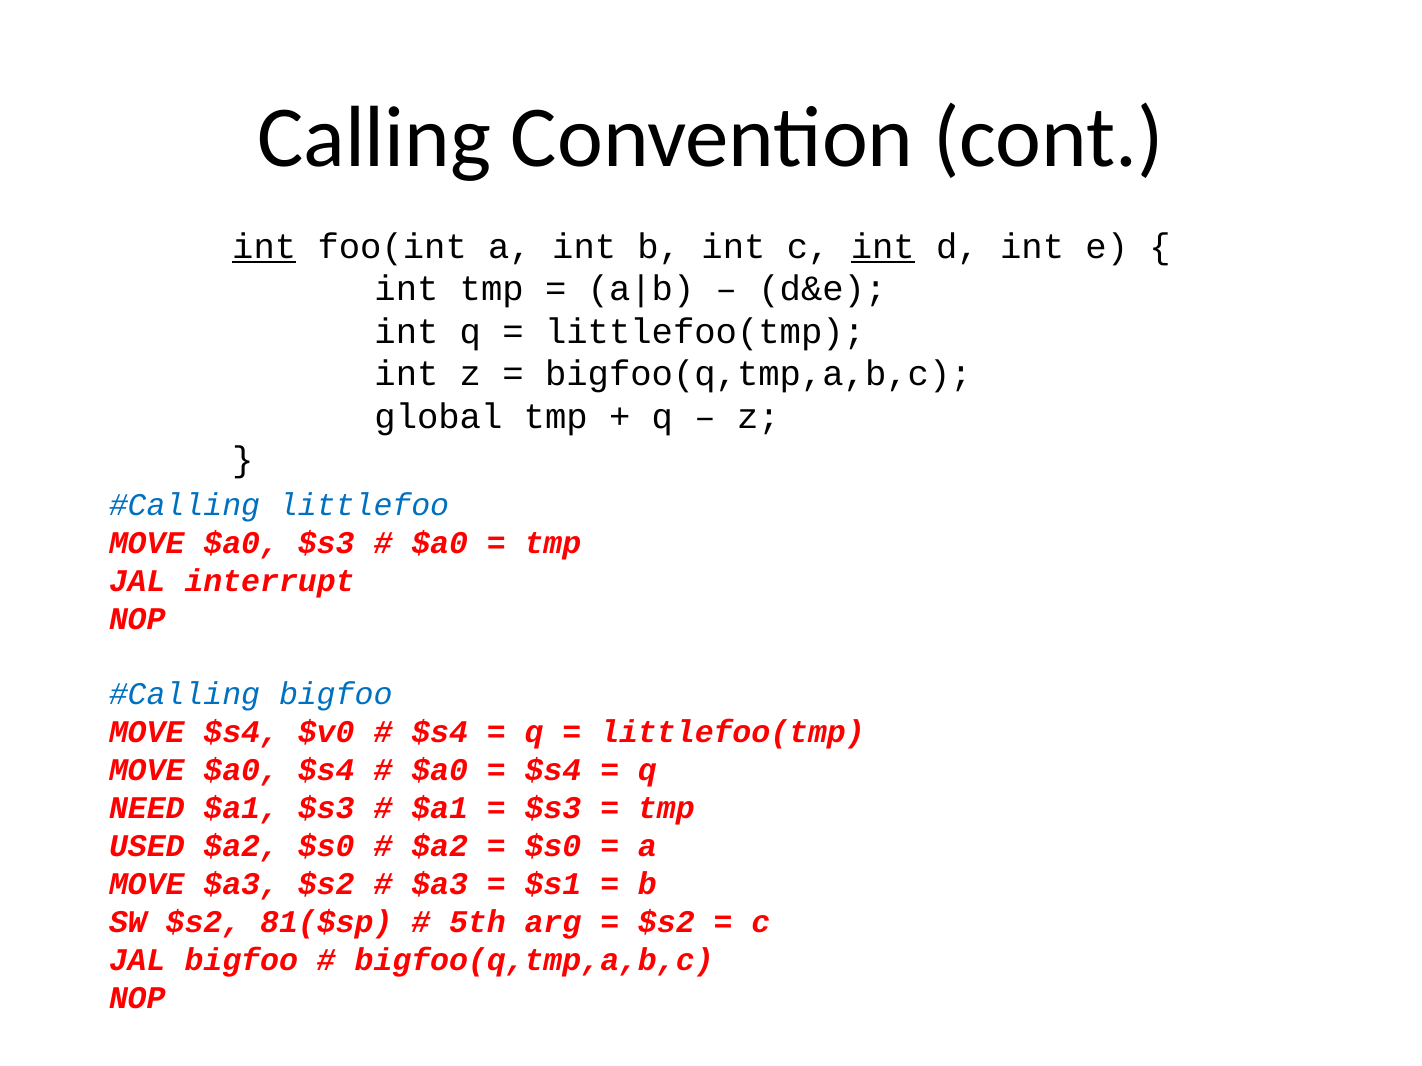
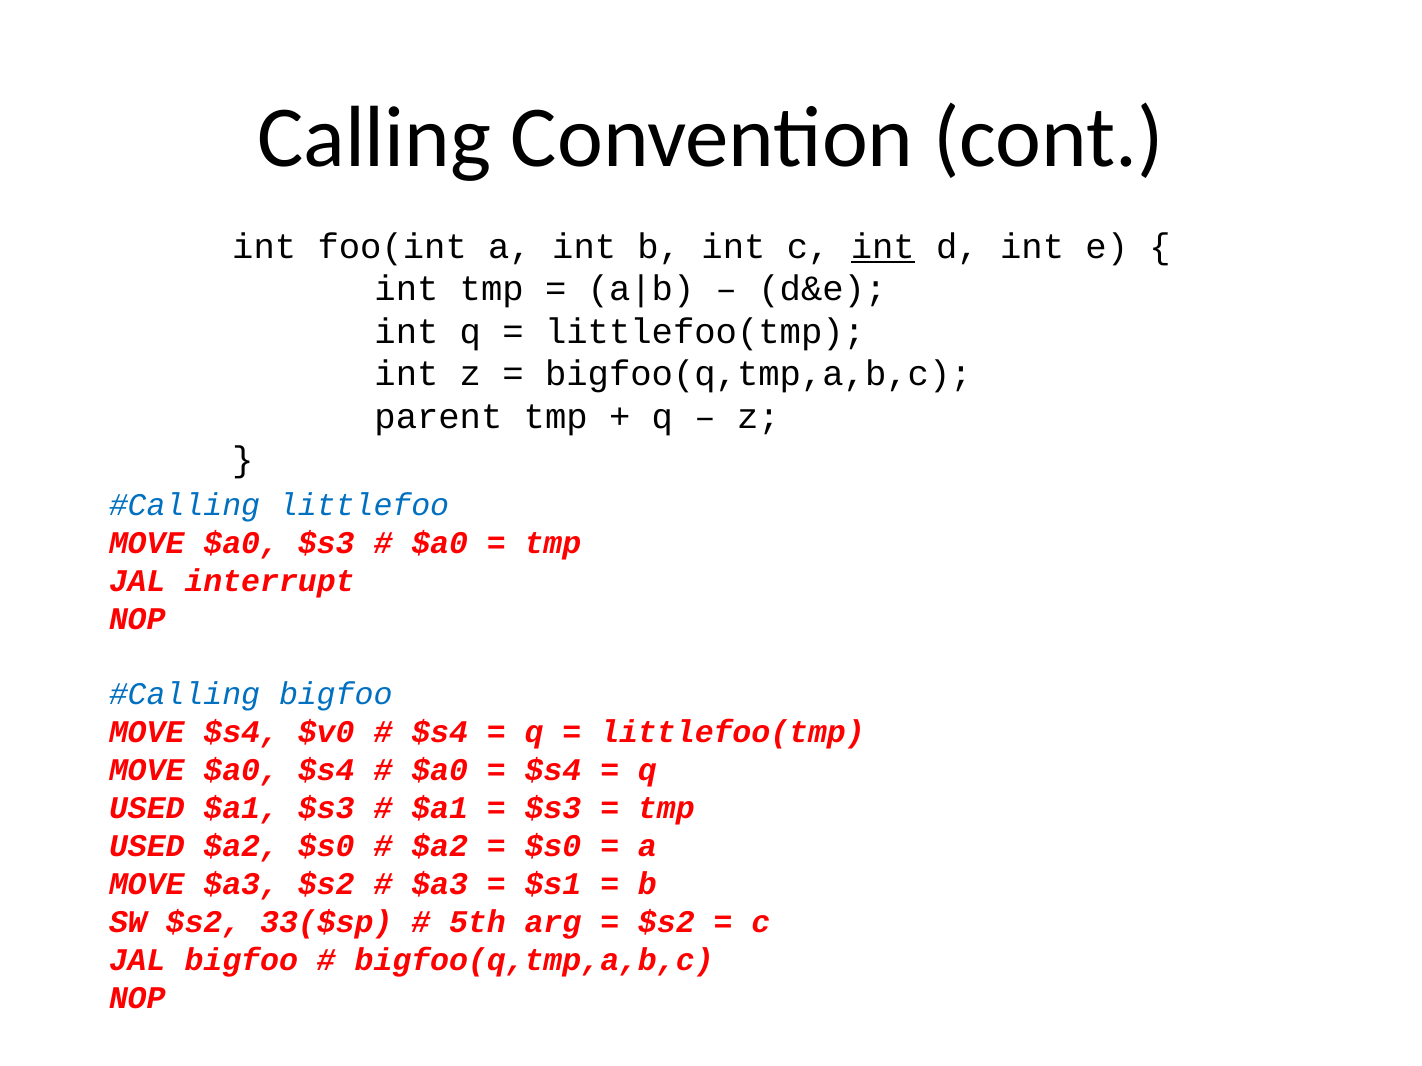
int at (264, 246) underline: present -> none
global: global -> parent
NEED at (147, 809): NEED -> USED
81($sp: 81($sp -> 33($sp
